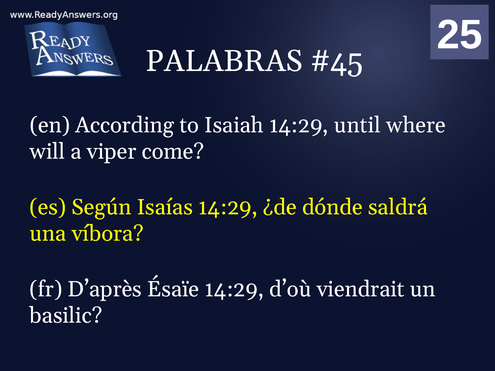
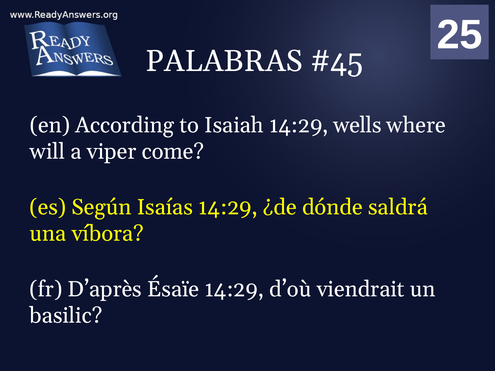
until: until -> wells
